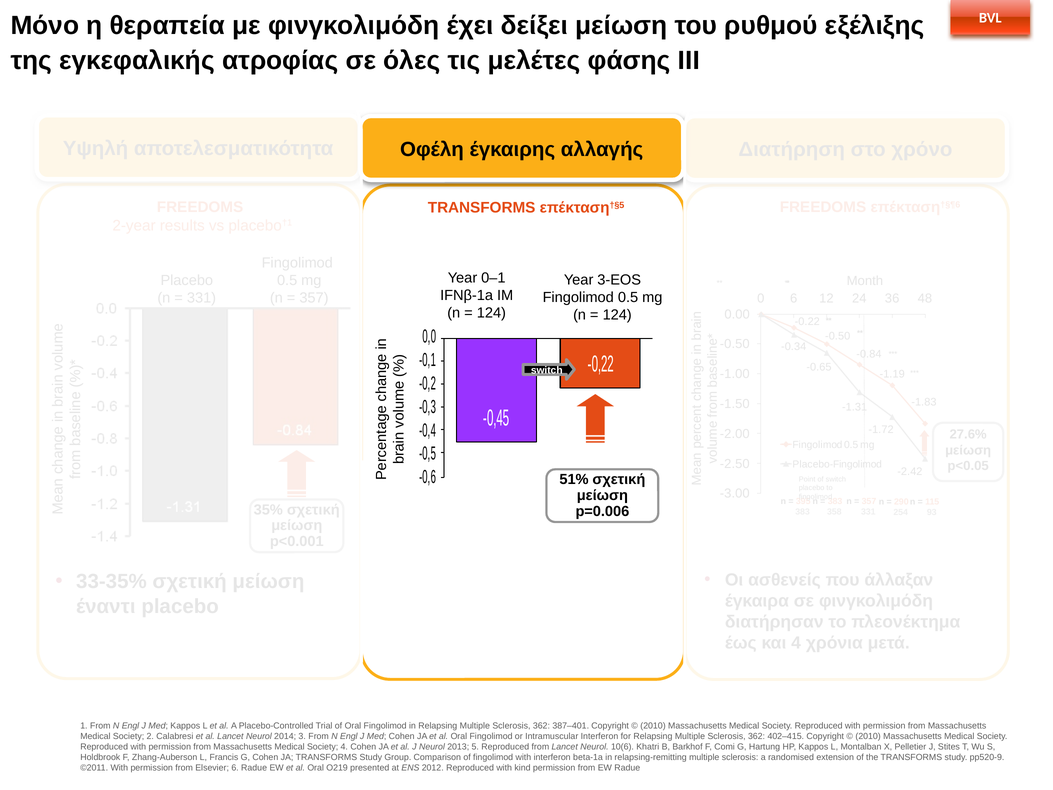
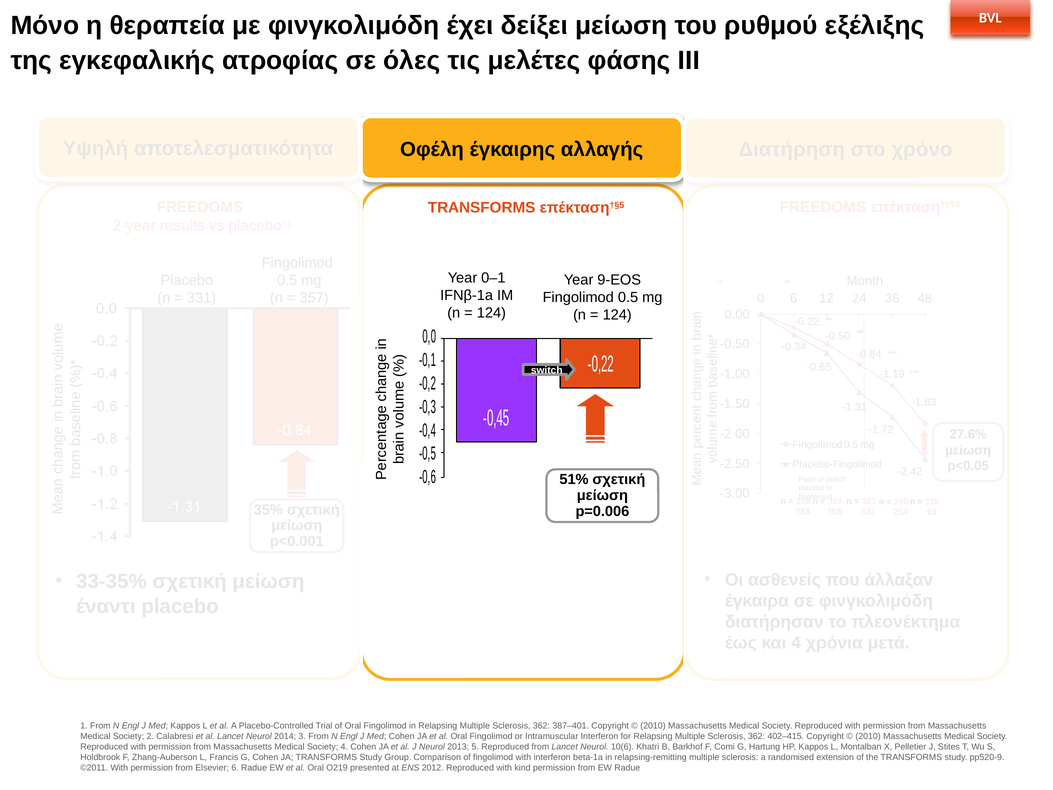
3-EOS: 3-EOS -> 9-EOS
